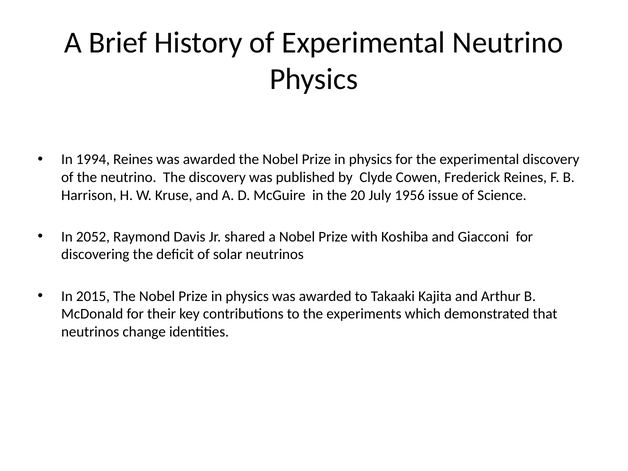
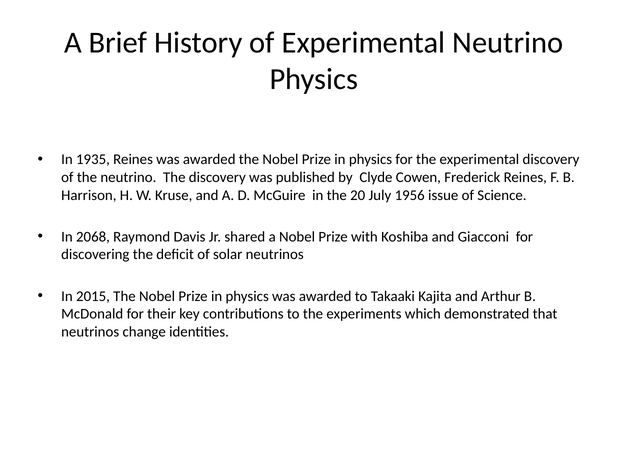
1994: 1994 -> 1935
2052: 2052 -> 2068
